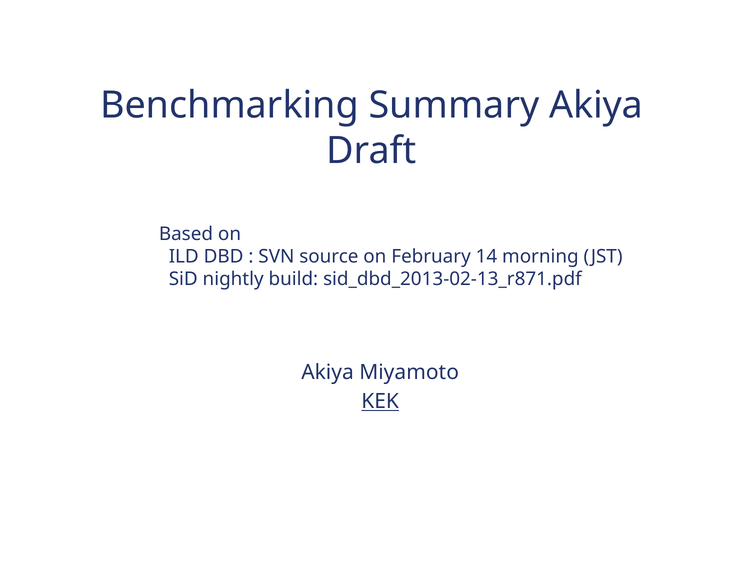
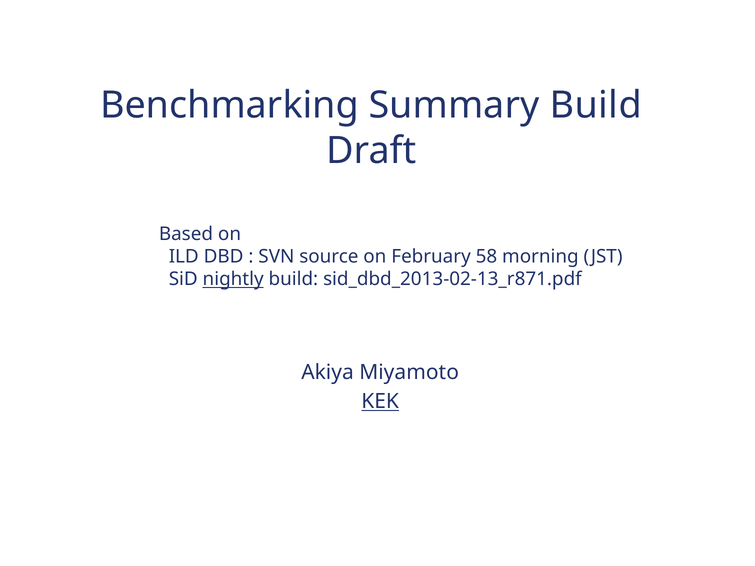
Summary Akiya: Akiya -> Build
14: 14 -> 58
nightly underline: none -> present
